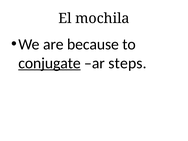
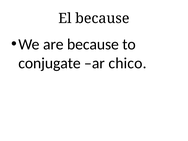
El mochila: mochila -> because
conjugate underline: present -> none
steps: steps -> chico
